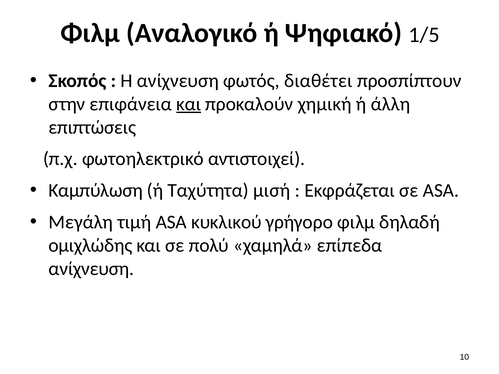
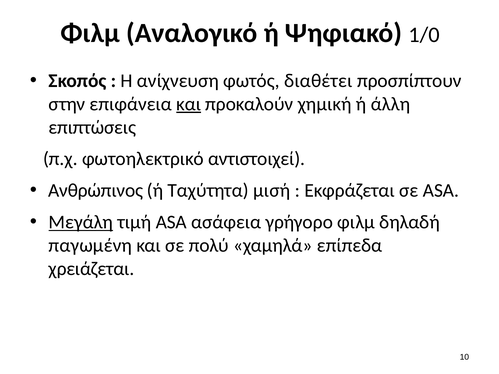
1/5: 1/5 -> 1/0
Καμπύλωση: Καμπύλωση -> Ανθρώπινος
Μεγάλη underline: none -> present
κυκλικού: κυκλικού -> ασάφεια
ομιχλώδης: ομιχλώδης -> παγωμένη
ανίχνευση at (91, 269): ανίχνευση -> χρειάζεται
